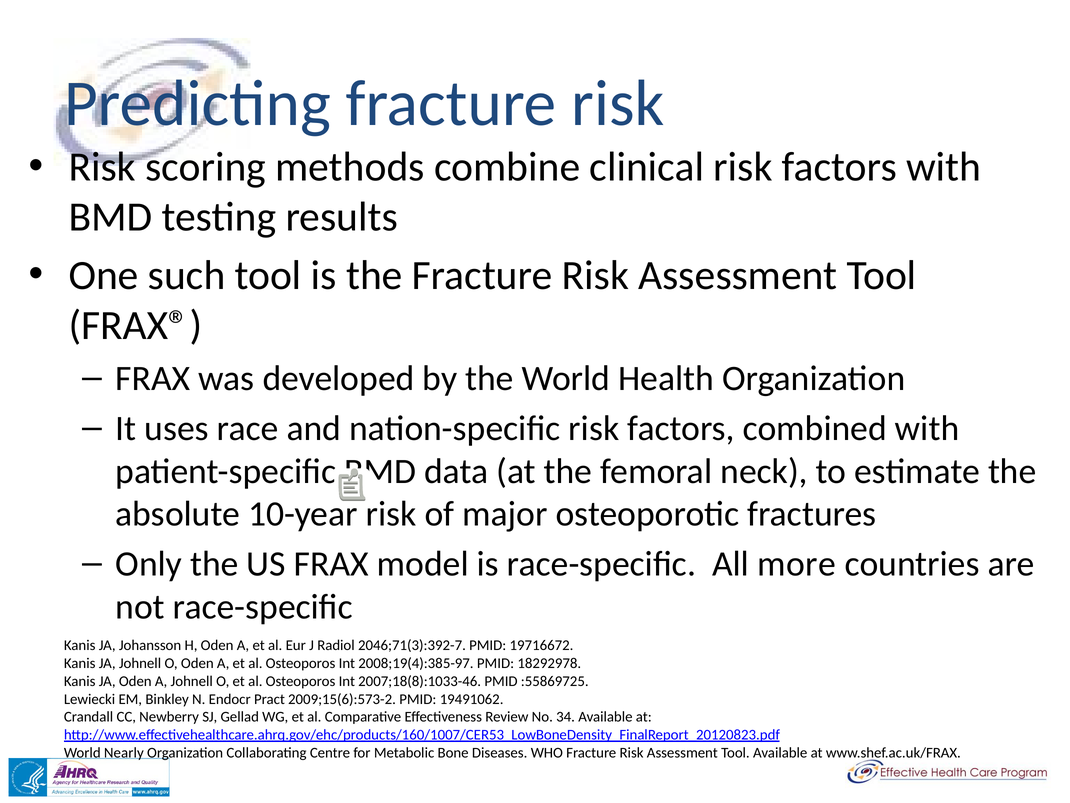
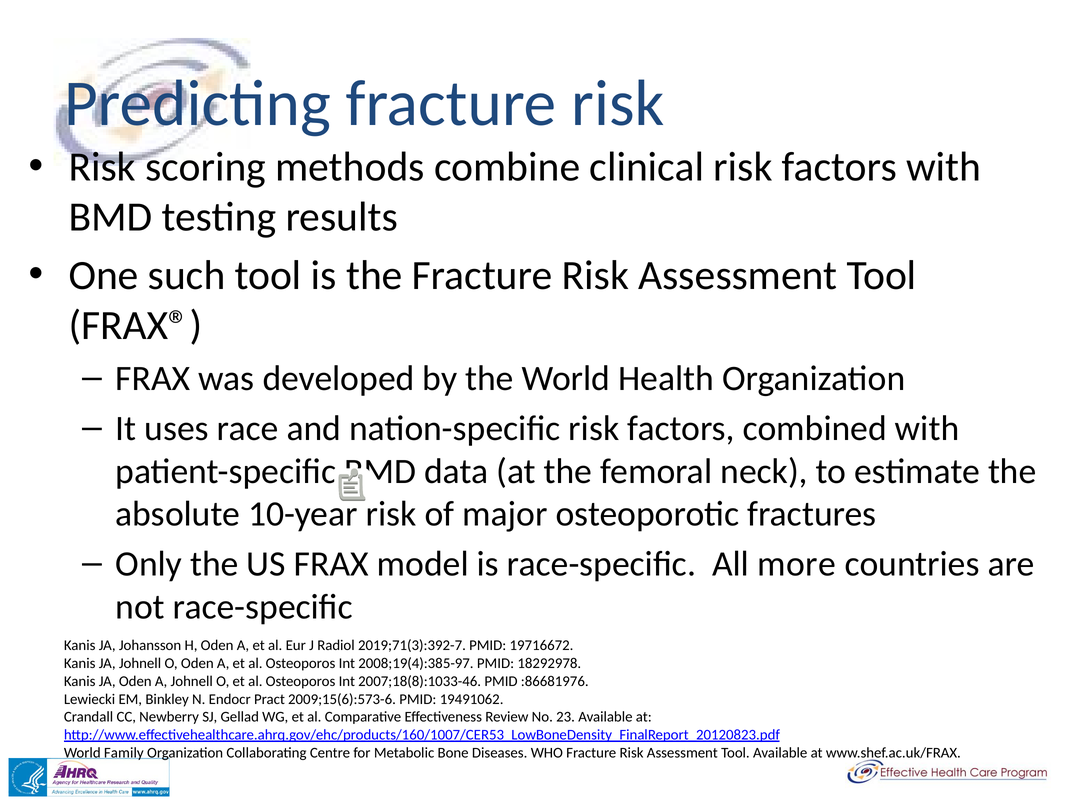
2046;71(3):392-7: 2046;71(3):392-7 -> 2019;71(3):392-7
:55869725: :55869725 -> :86681976
2009;15(6):573-2: 2009;15(6):573-2 -> 2009;15(6):573-6
34: 34 -> 23
Nearly: Nearly -> Family
